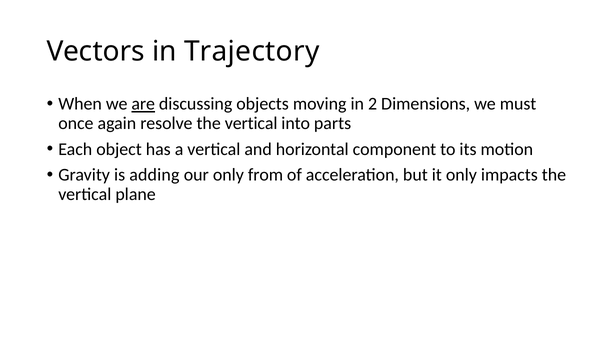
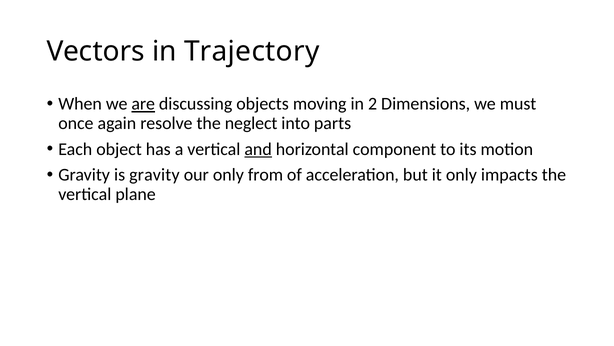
resolve the vertical: vertical -> neglect
and underline: none -> present
is adding: adding -> gravity
